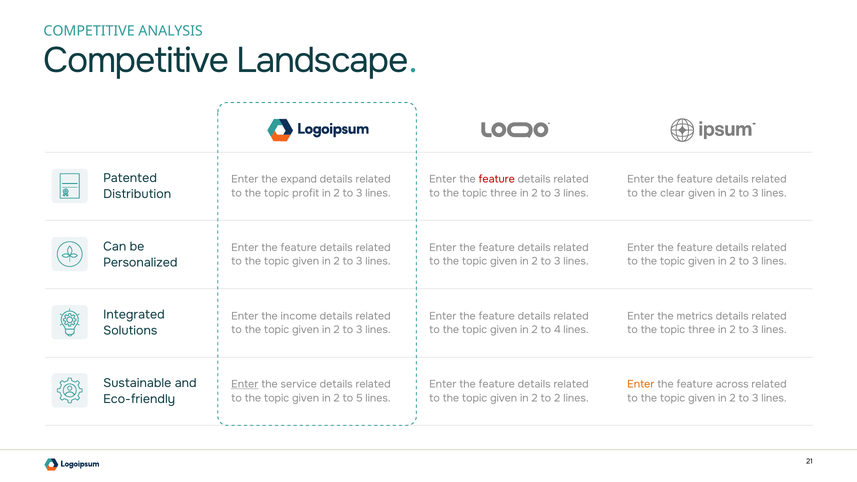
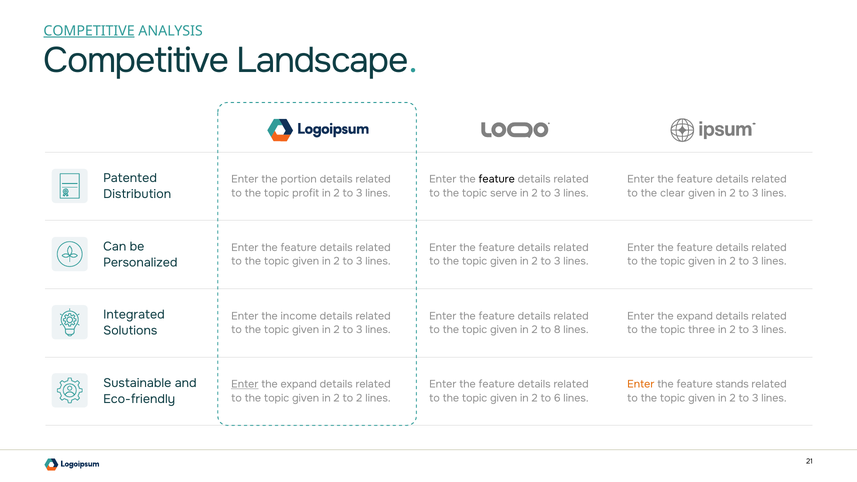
COMPETITIVE at (89, 31) underline: none -> present
expand: expand -> portion
feature at (497, 179) colour: red -> black
three at (504, 193): three -> serve
metrics at (695, 316): metrics -> expand
4: 4 -> 8
service at (299, 384): service -> expand
across: across -> stands
to 5: 5 -> 2
to 2: 2 -> 6
